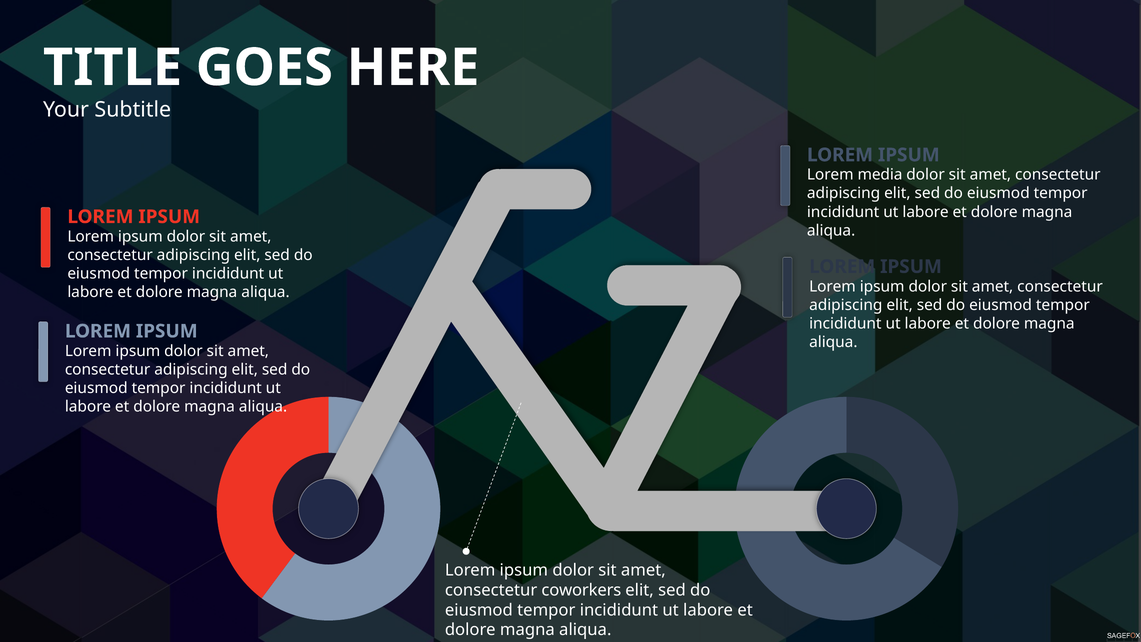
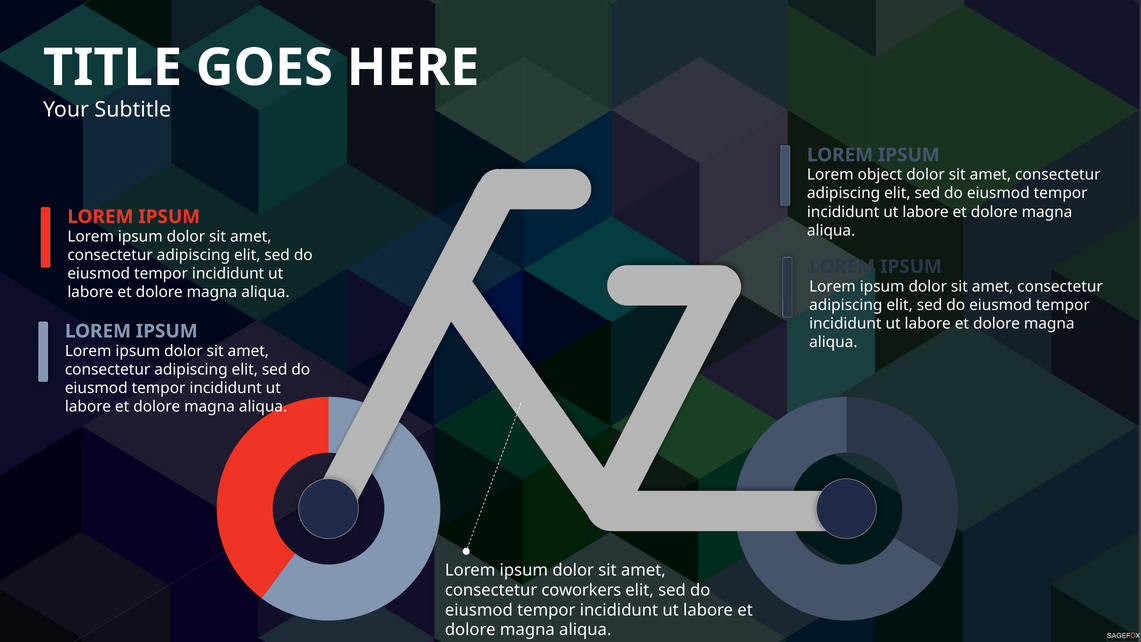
media: media -> object
